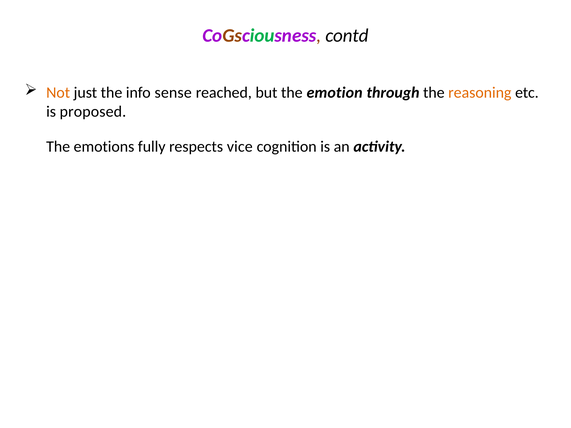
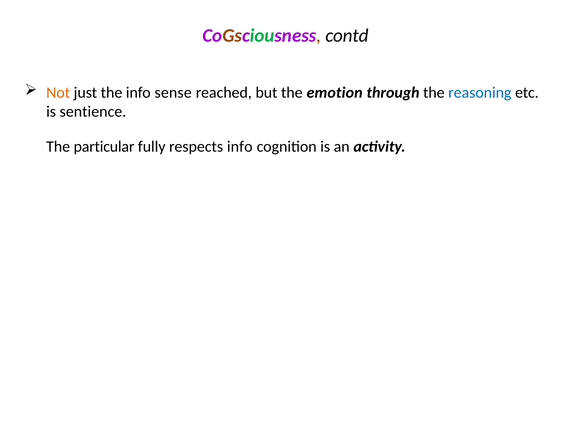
reasoning colour: orange -> blue
proposed: proposed -> sentience
emotions: emotions -> particular
respects vice: vice -> info
